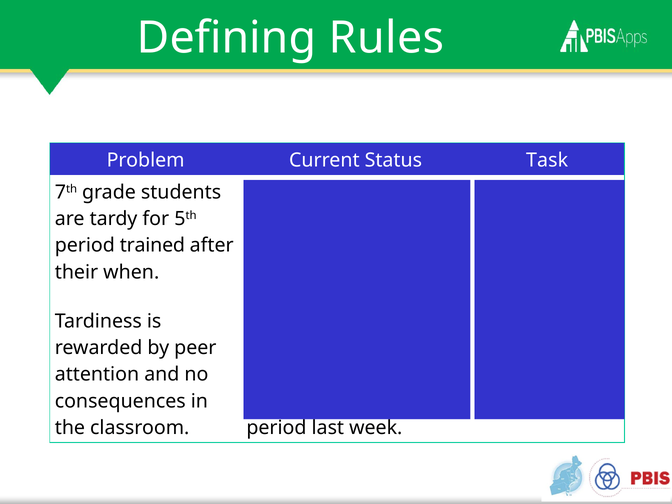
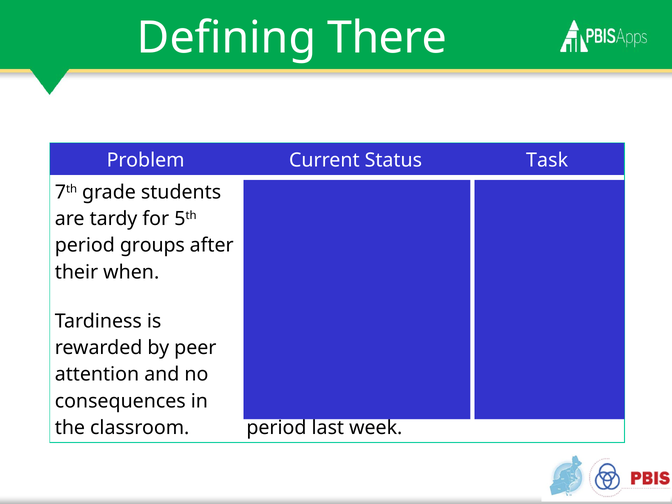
Rules: Rules -> There
trained: trained -> groups
